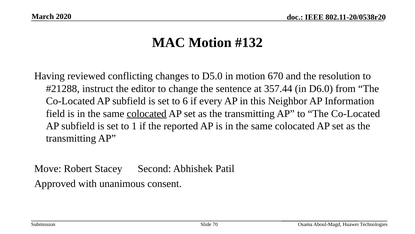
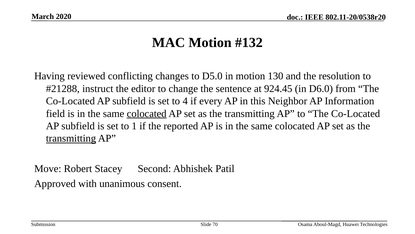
670: 670 -> 130
357.44: 357.44 -> 924.45
6: 6 -> 4
transmitting at (71, 138) underline: none -> present
